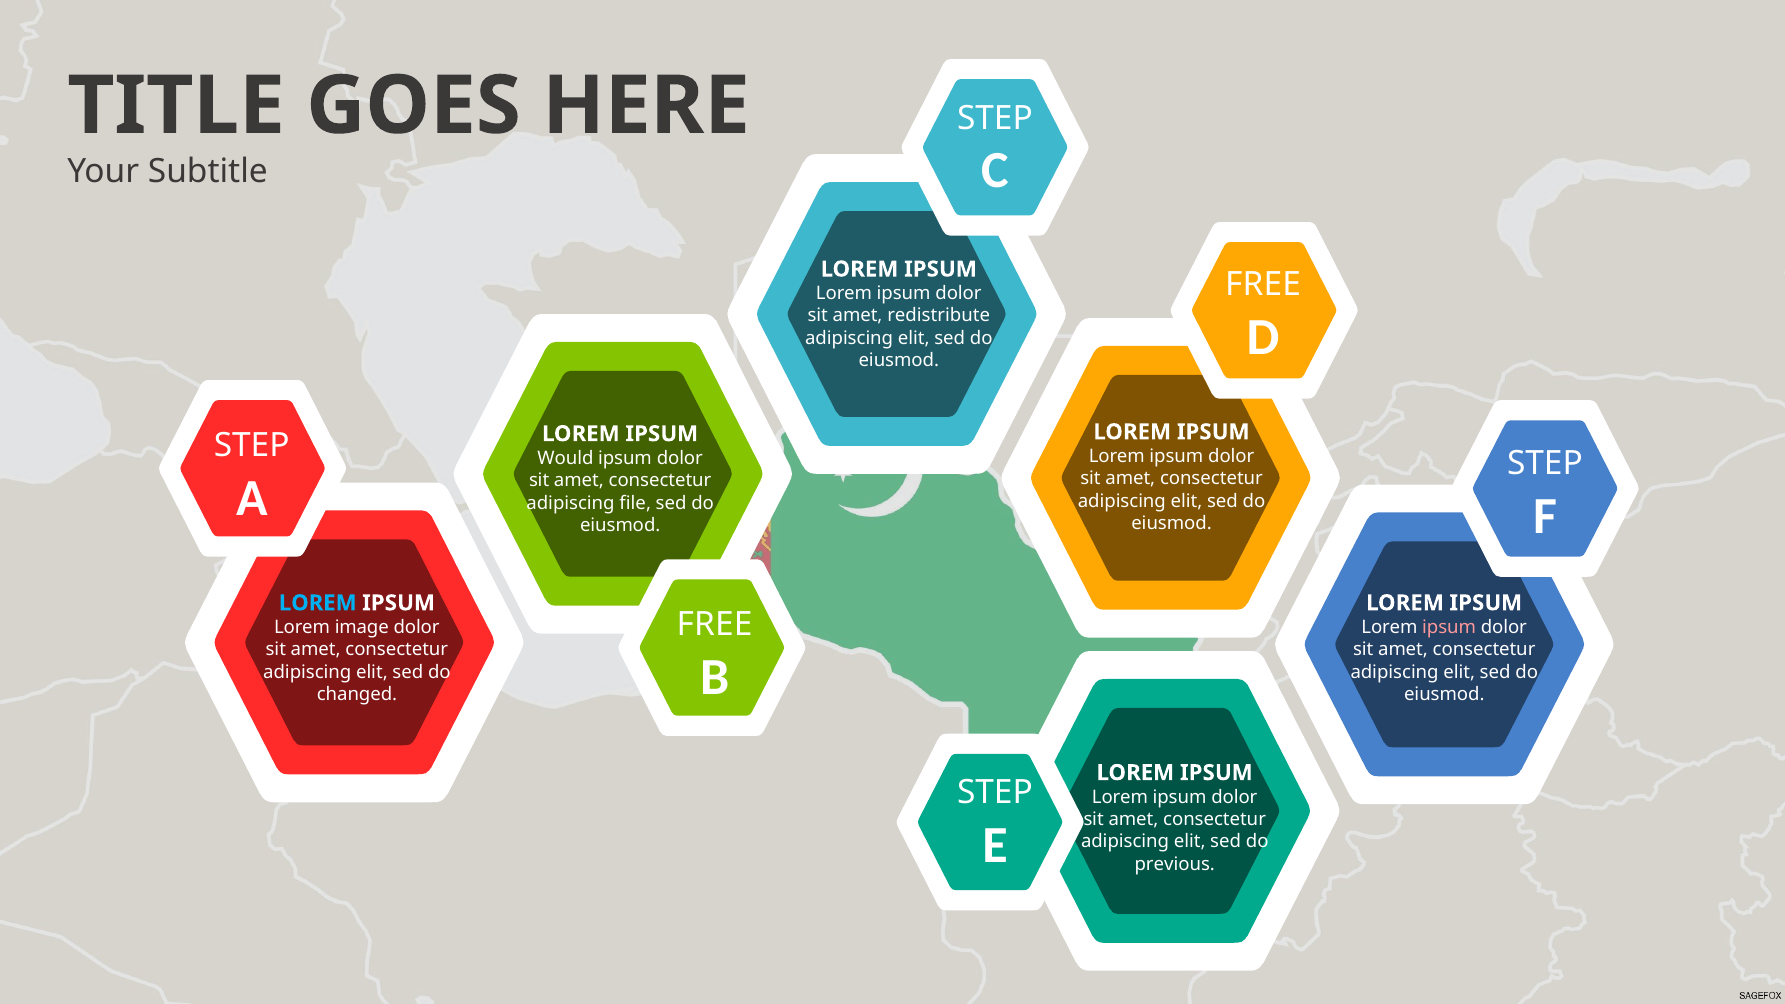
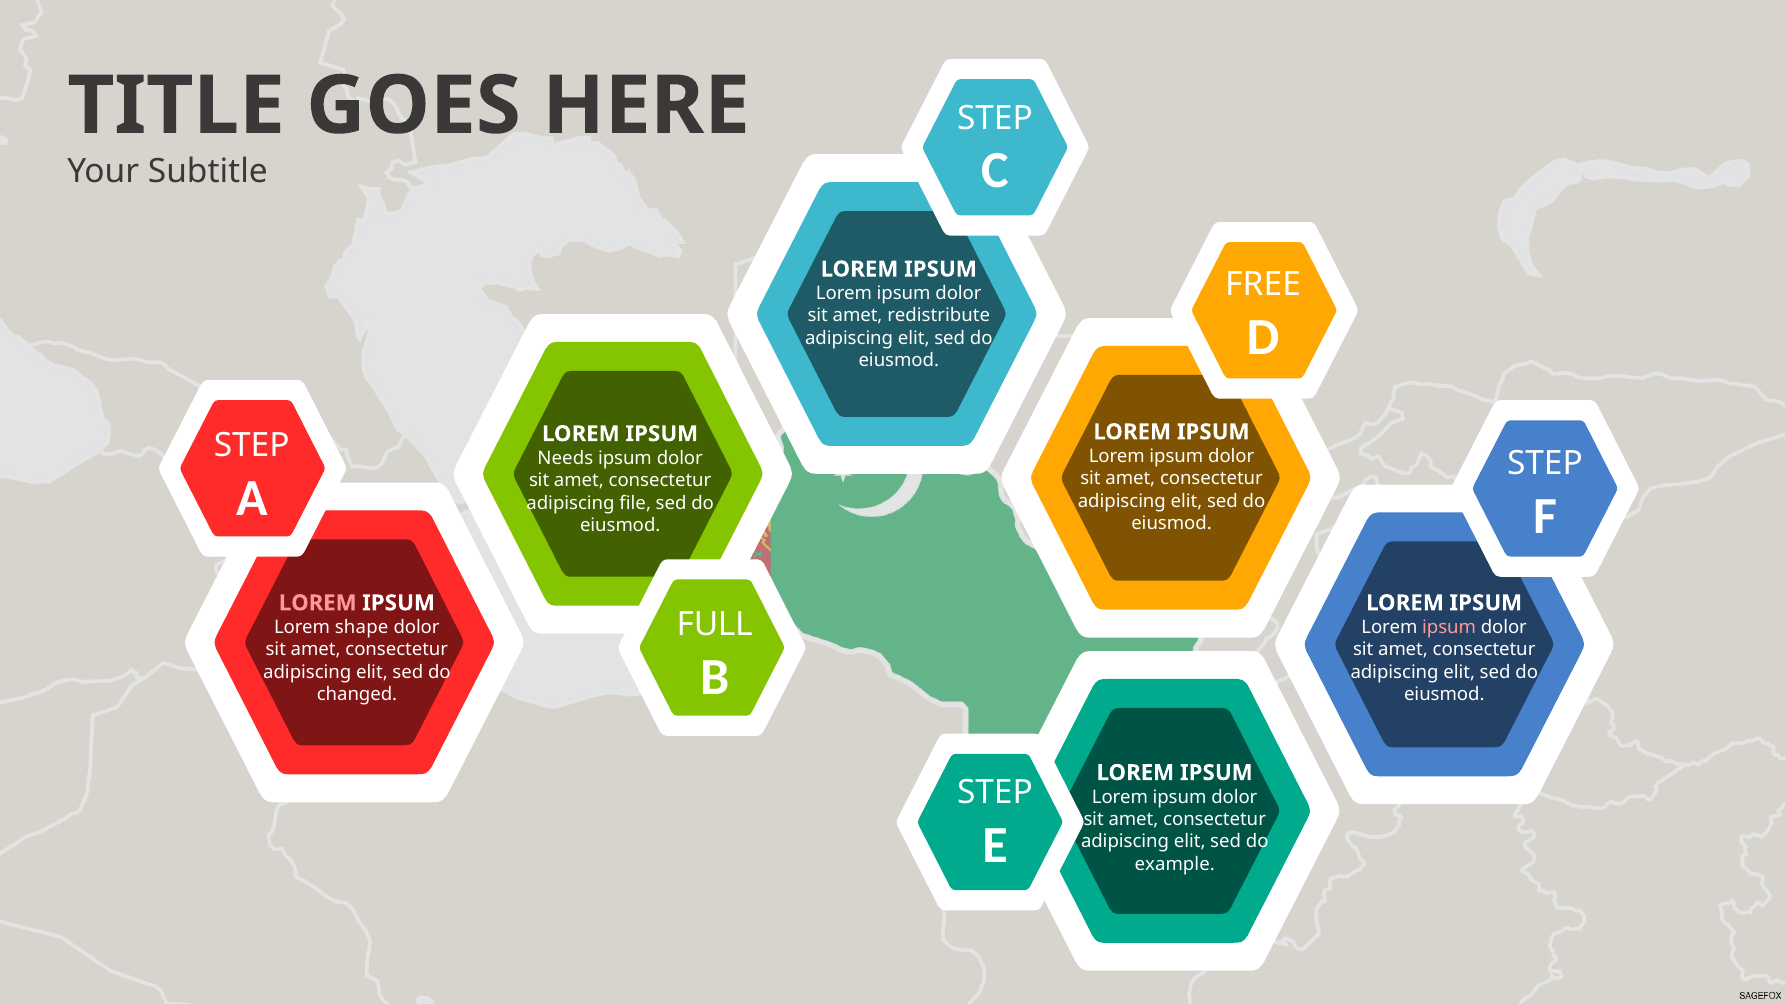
Would: Would -> Needs
LOREM at (318, 603) colour: light blue -> pink
FREE at (715, 624): FREE -> FULL
image: image -> shape
previous: previous -> example
